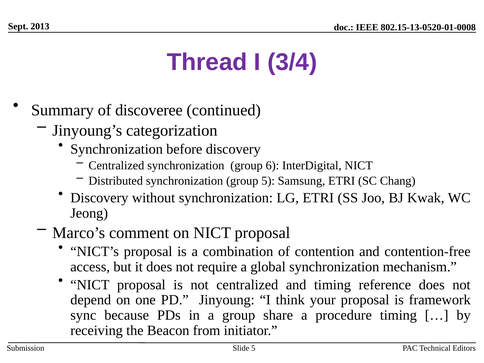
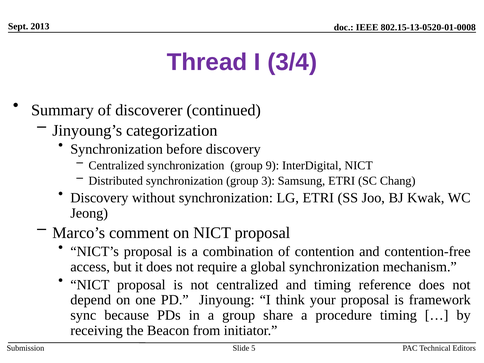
discoveree: discoveree -> discoverer
6: 6 -> 9
group 5: 5 -> 3
